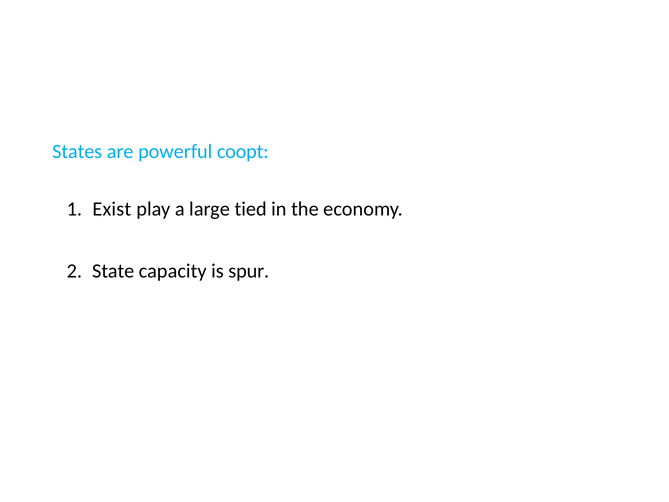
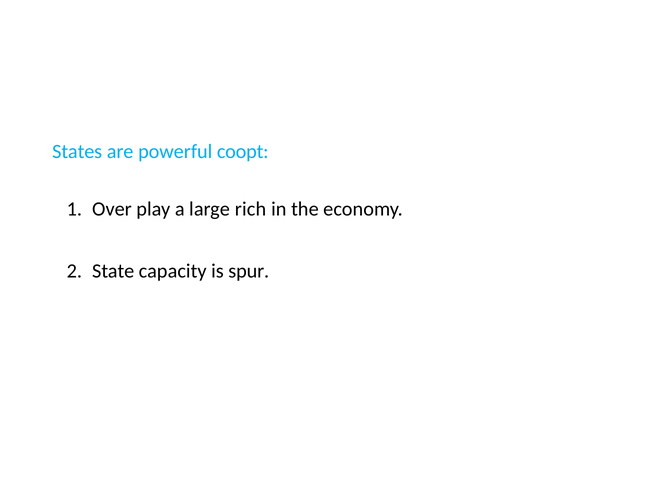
Exist: Exist -> Over
tied: tied -> rich
